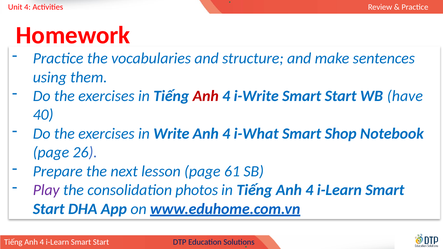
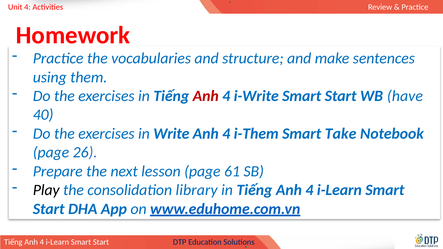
i-What: i-What -> i-Them
Shop: Shop -> Take
Play colour: purple -> black
photos: photos -> library
